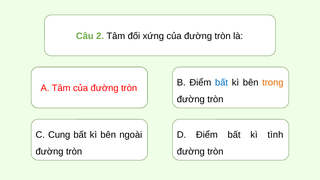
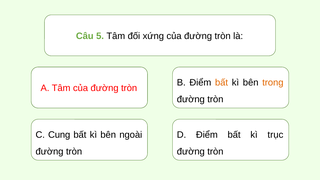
2: 2 -> 5
bất at (222, 83) colour: blue -> orange
tình: tình -> trục
